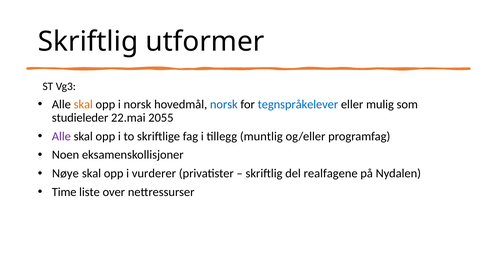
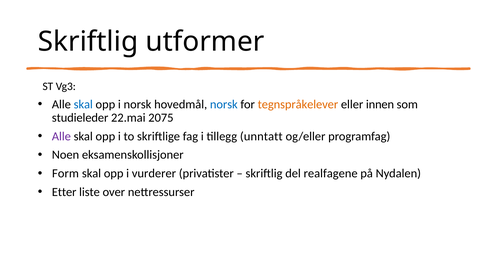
skal at (83, 105) colour: orange -> blue
tegnspråkelever colour: blue -> orange
mulig: mulig -> innen
2055: 2055 -> 2075
muntlig: muntlig -> unntatt
Nøye: Nøye -> Form
Time: Time -> Etter
